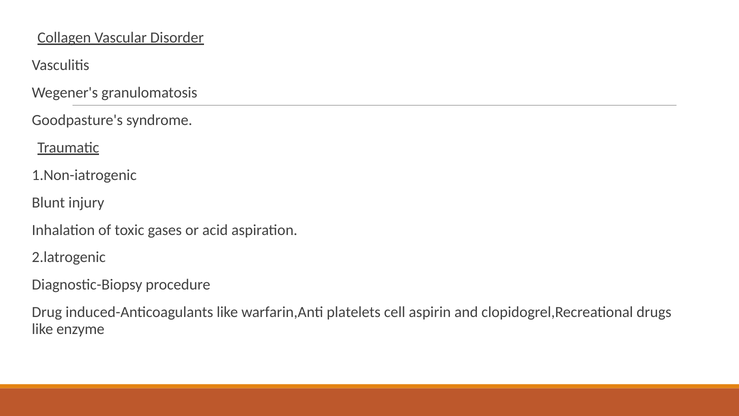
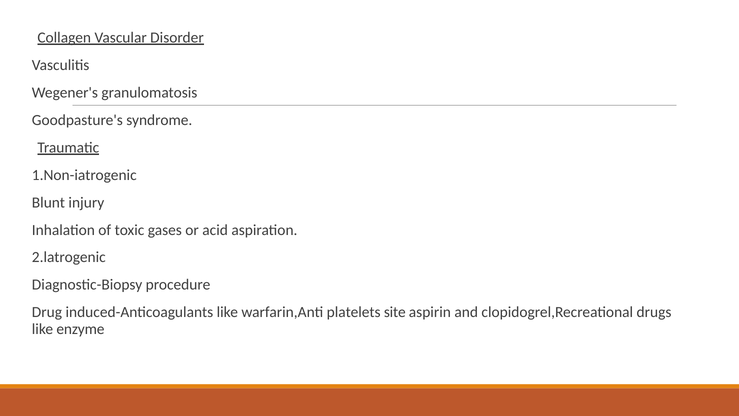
cell: cell -> site
